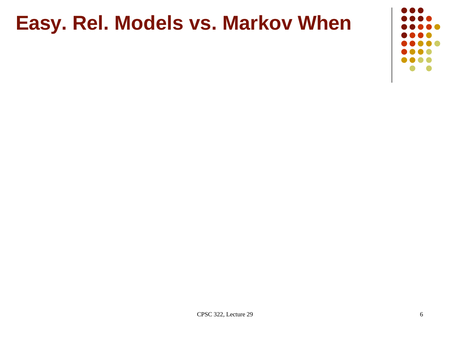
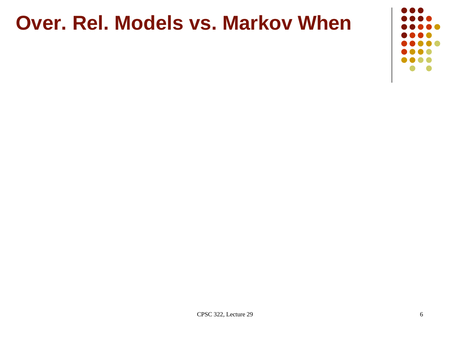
Easy: Easy -> Over
